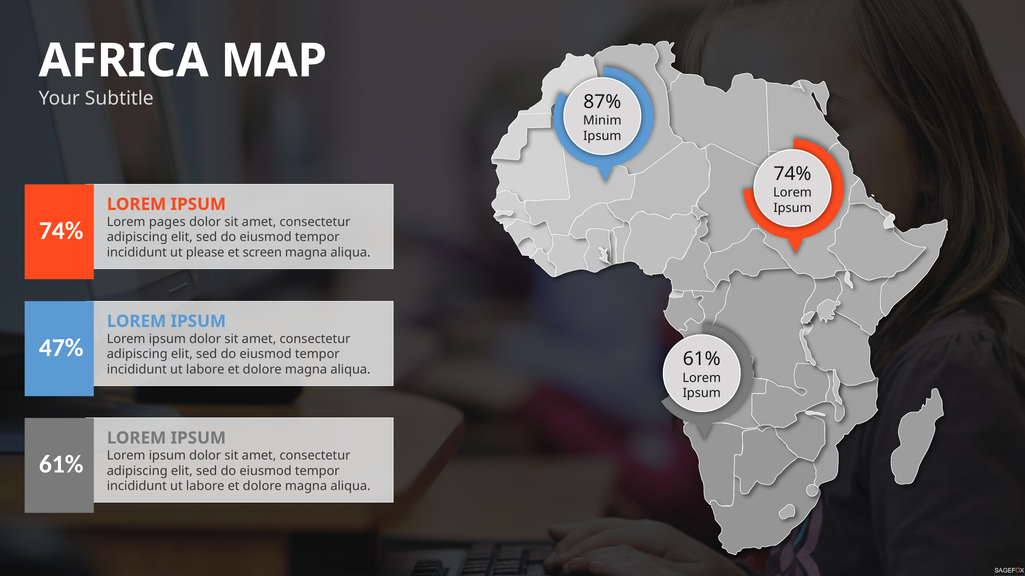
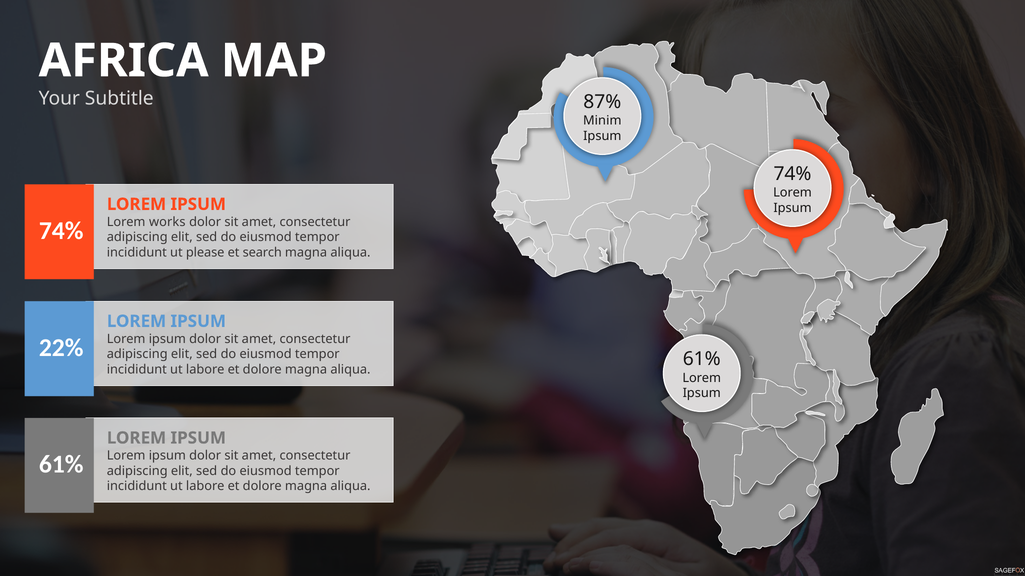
pages: pages -> works
screen: screen -> search
47%: 47% -> 22%
